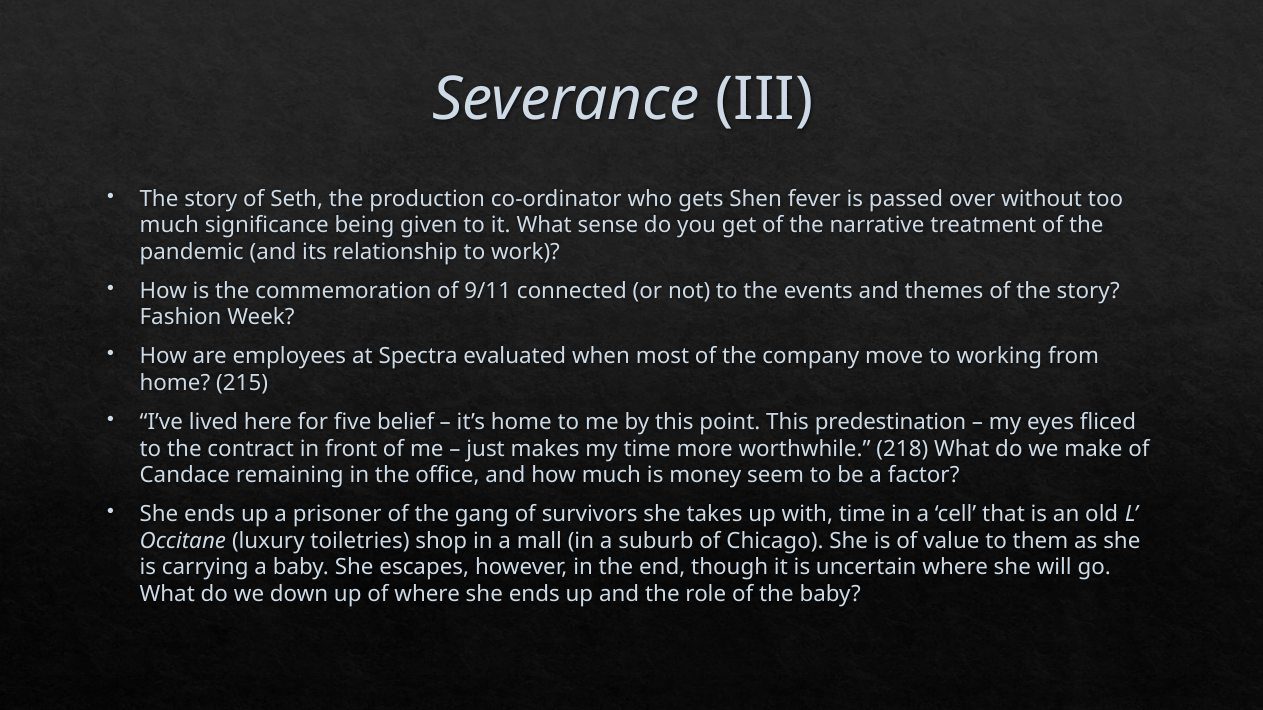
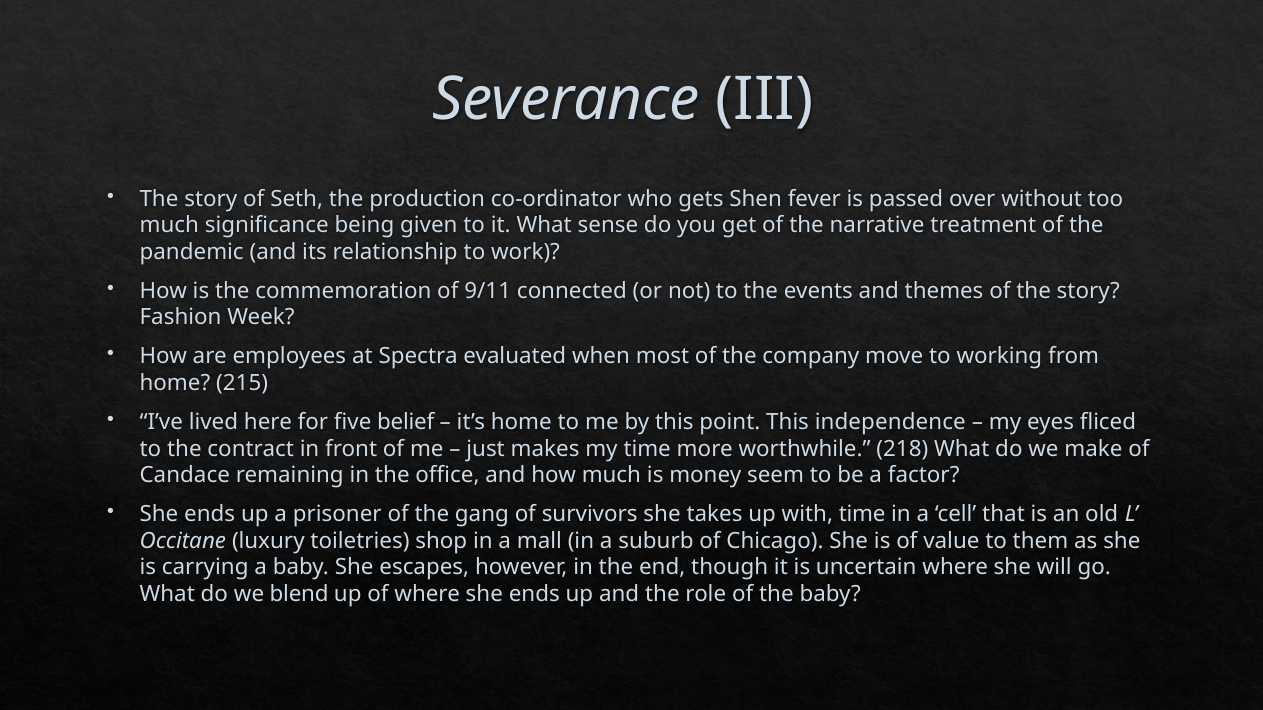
predestination: predestination -> independence
down: down -> blend
